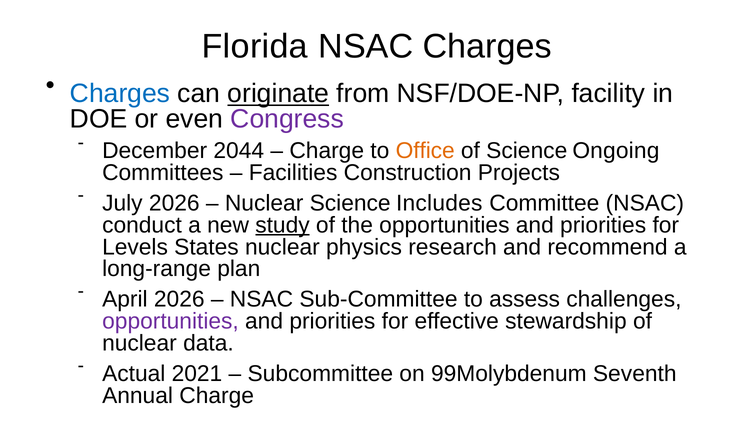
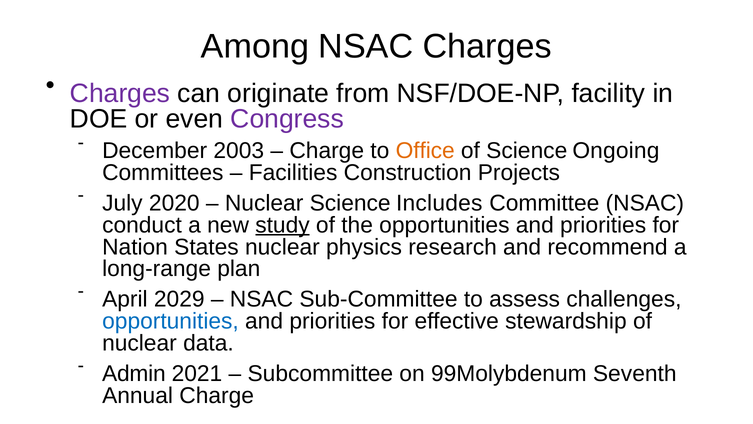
Florida: Florida -> Among
Charges at (120, 94) colour: blue -> purple
originate underline: present -> none
2044: 2044 -> 2003
July 2026: 2026 -> 2020
Levels: Levels -> Nation
April 2026: 2026 -> 2029
opportunities at (170, 321) colour: purple -> blue
Actual: Actual -> Admin
